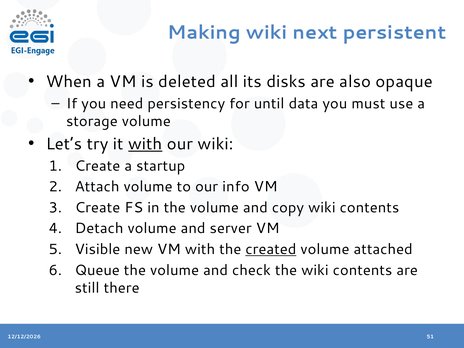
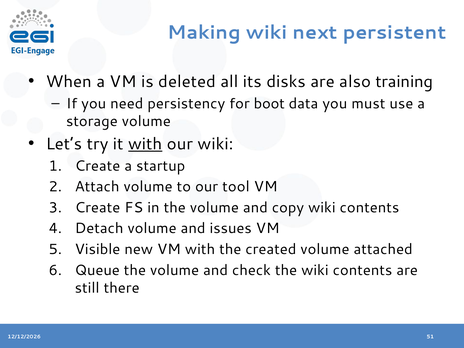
opaque: opaque -> training
until: until -> boot
info: info -> tool
server: server -> issues
created underline: present -> none
